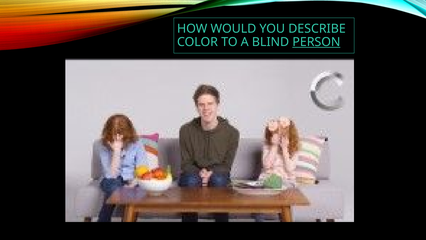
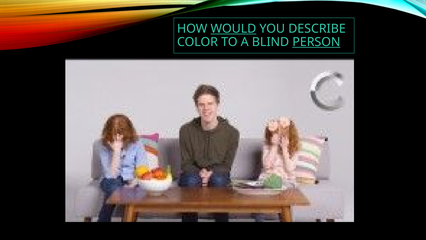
WOULD underline: none -> present
